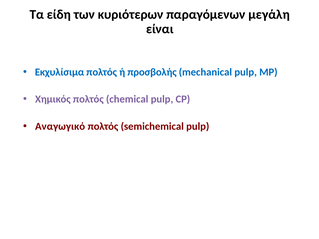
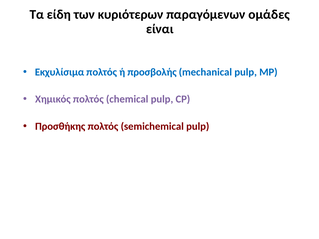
μεγάλη: μεγάλη -> ομάδες
Αναγωγικό: Αναγωγικό -> Προσθήκης
